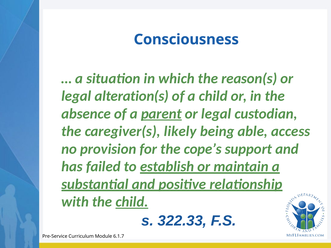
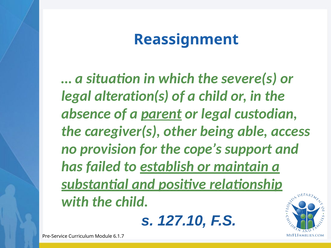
Consciousness: Consciousness -> Reassignment
reason(s: reason(s -> severe(s
likely: likely -> other
child at (132, 202) underline: present -> none
322.33: 322.33 -> 127.10
